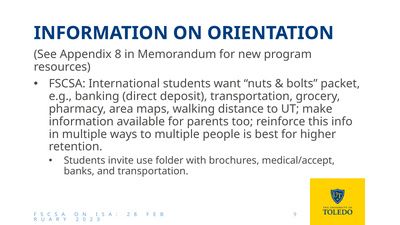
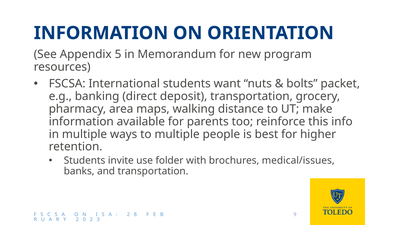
Appendix 8: 8 -> 5
medical/accept: medical/accept -> medical/issues
